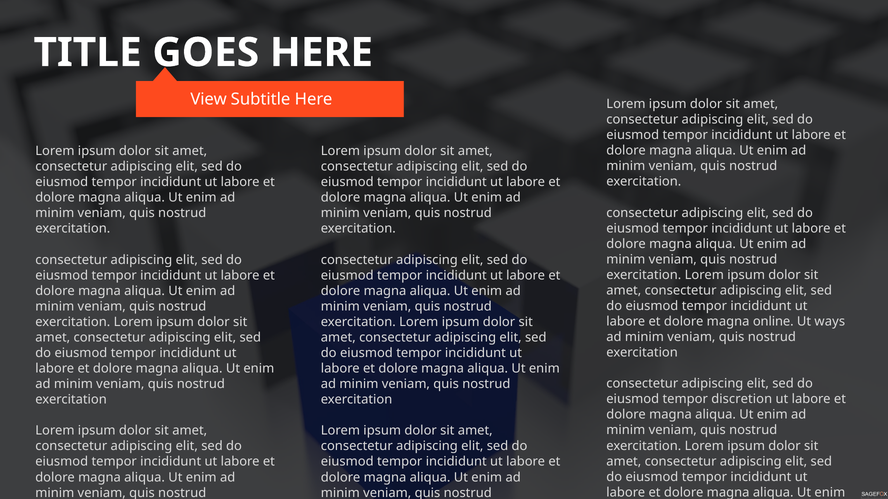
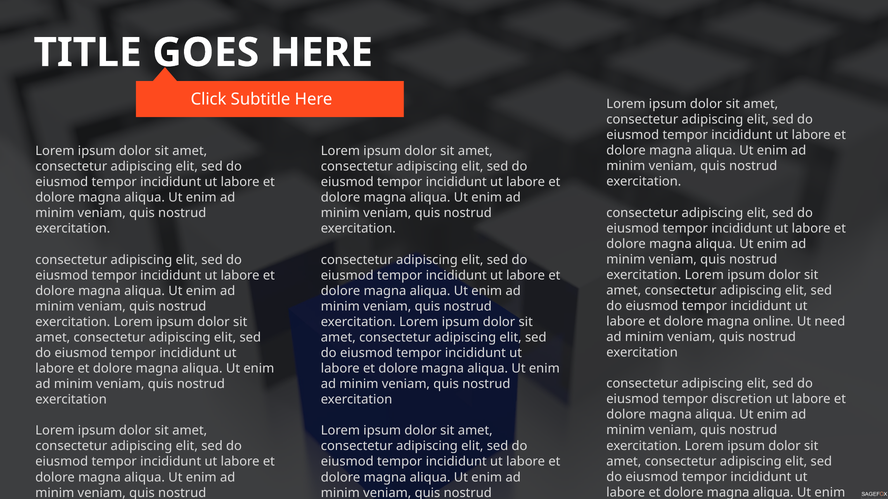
View: View -> Click
ways: ways -> need
